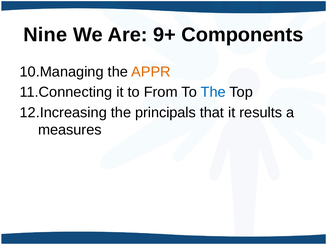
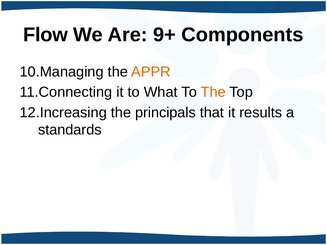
Nine: Nine -> Flow
From: From -> What
The at (213, 92) colour: blue -> orange
measures: measures -> standards
